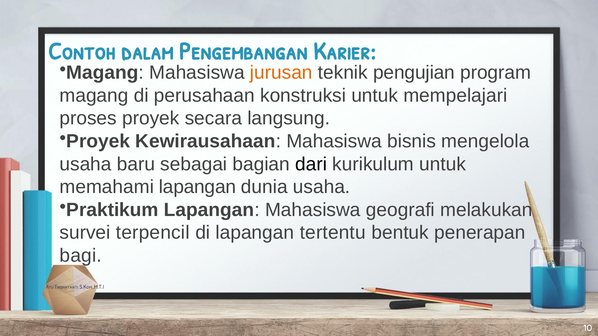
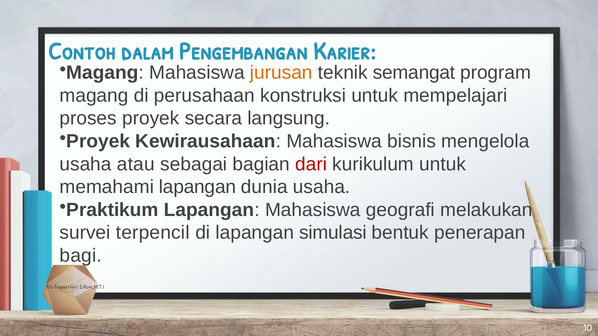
pengujian: pengujian -> semangat
baru: baru -> atau
dari colour: black -> red
tertentu: tertentu -> simulasi
